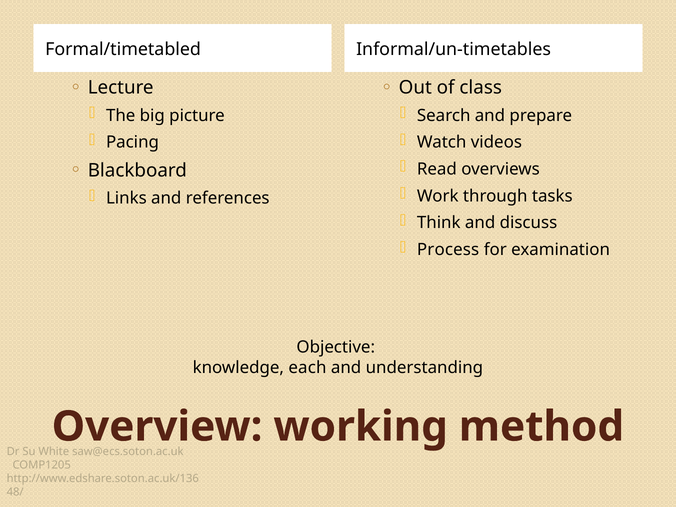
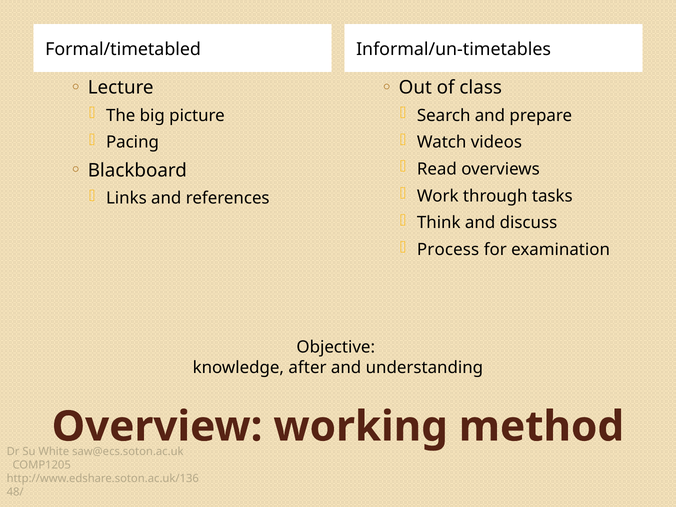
each: each -> after
